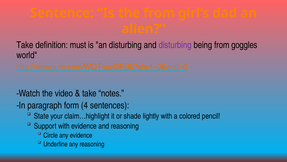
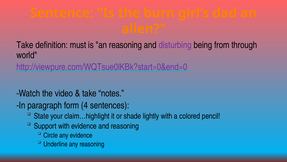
the from: from -> burn
an disturbing: disturbing -> reasoning
goggles: goggles -> through
http://viewpure.com/WQTsue0lKBk?start=0&end=0 colour: orange -> purple
